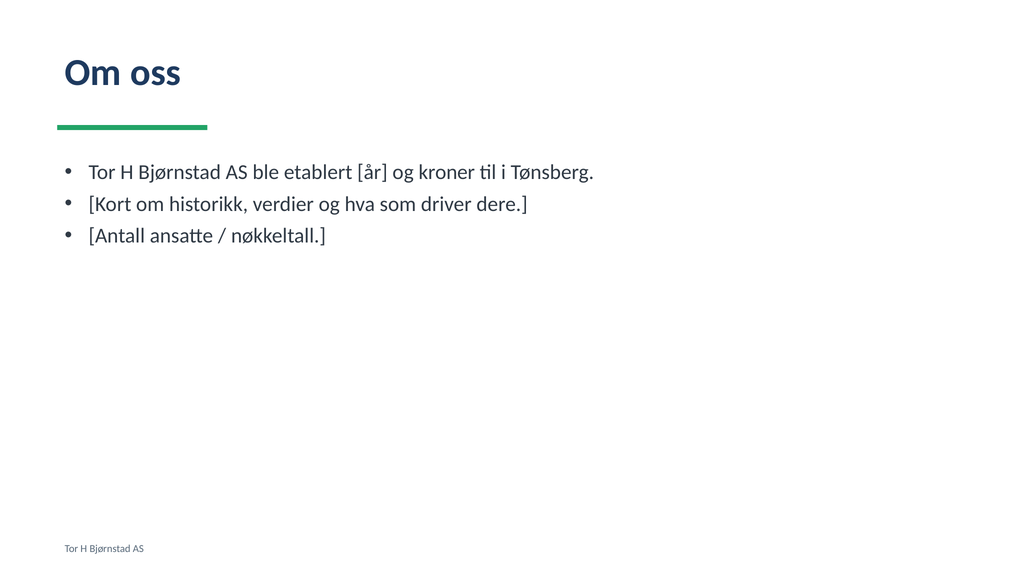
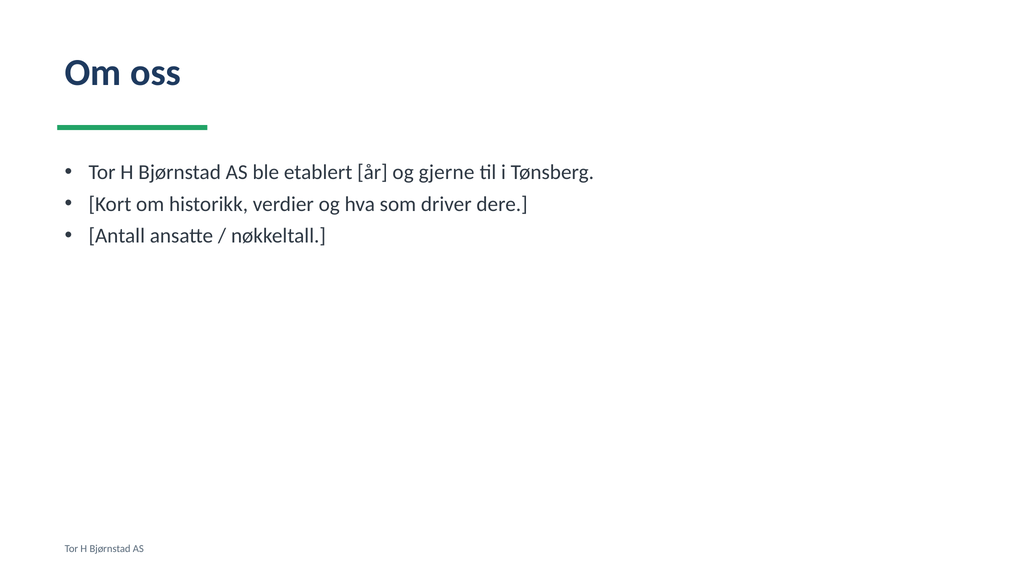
kroner: kroner -> gjerne
